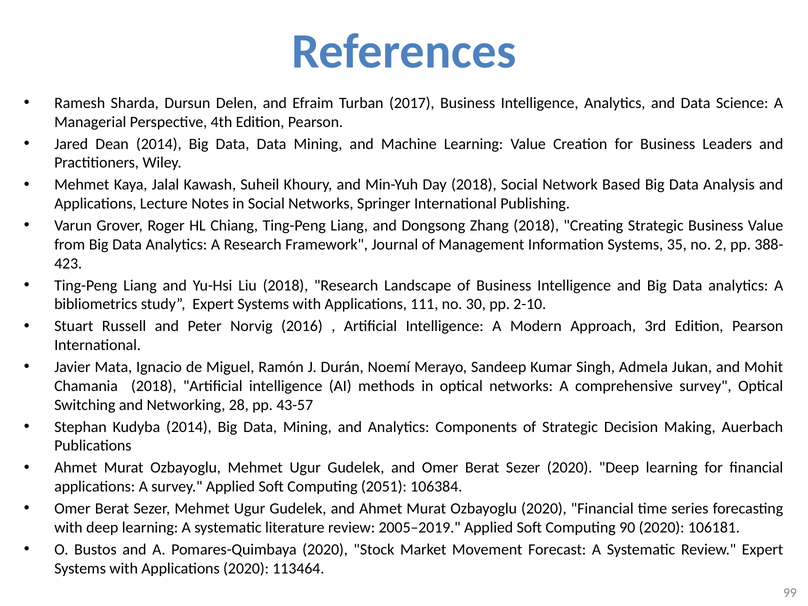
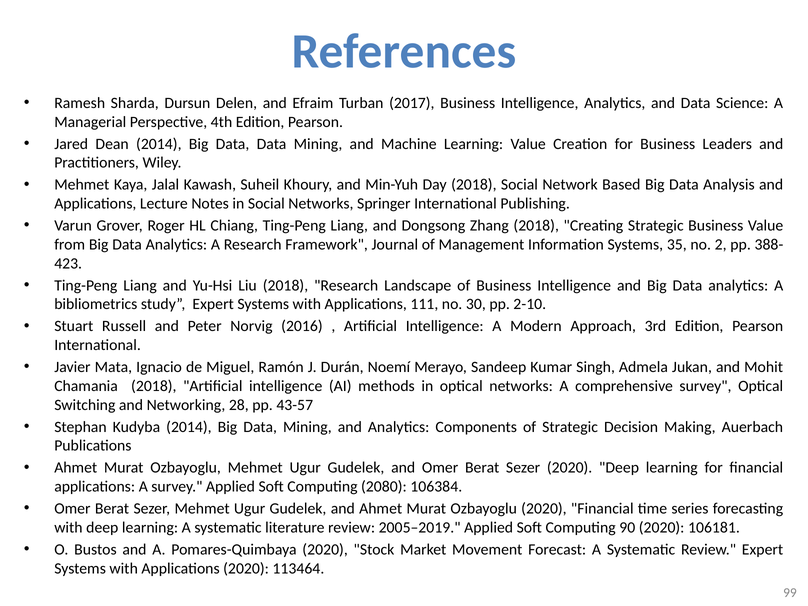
2051: 2051 -> 2080
